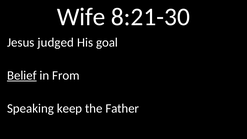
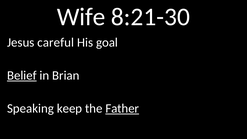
judged: judged -> careful
From: From -> Brian
Father underline: none -> present
